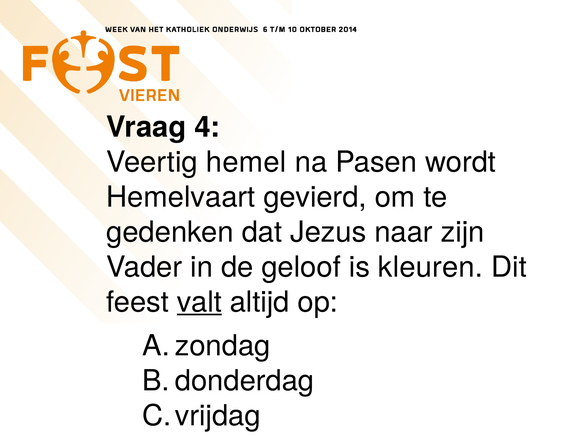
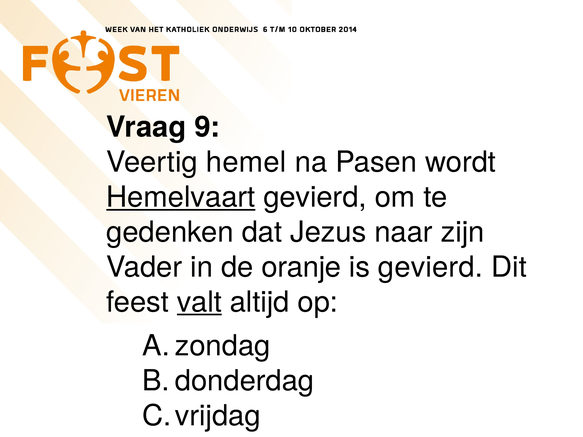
4: 4 -> 9
Hemelvaart underline: none -> present
geloof: geloof -> oranje
is kleuren: kleuren -> gevierd
